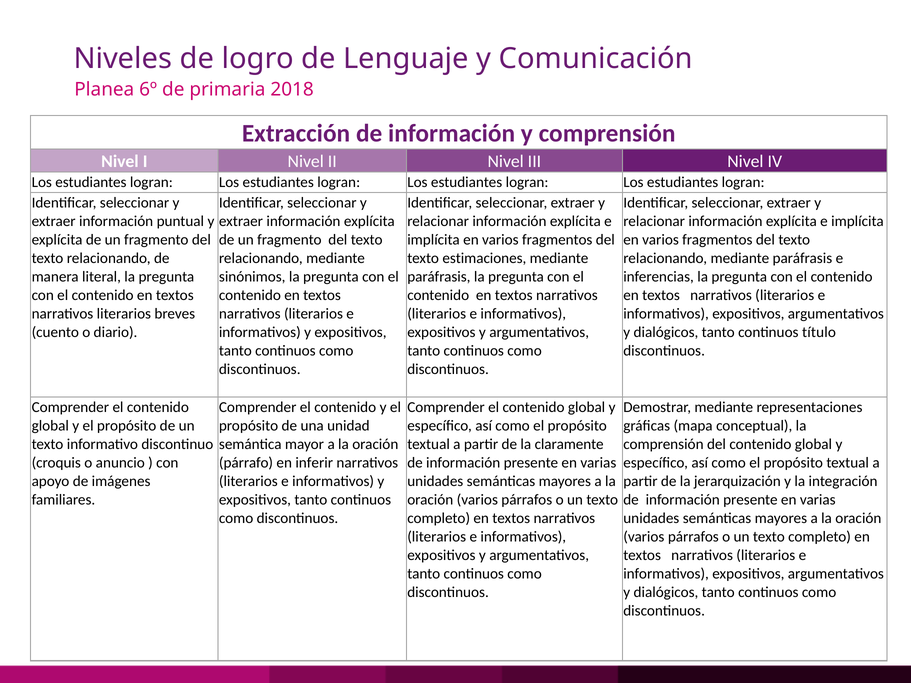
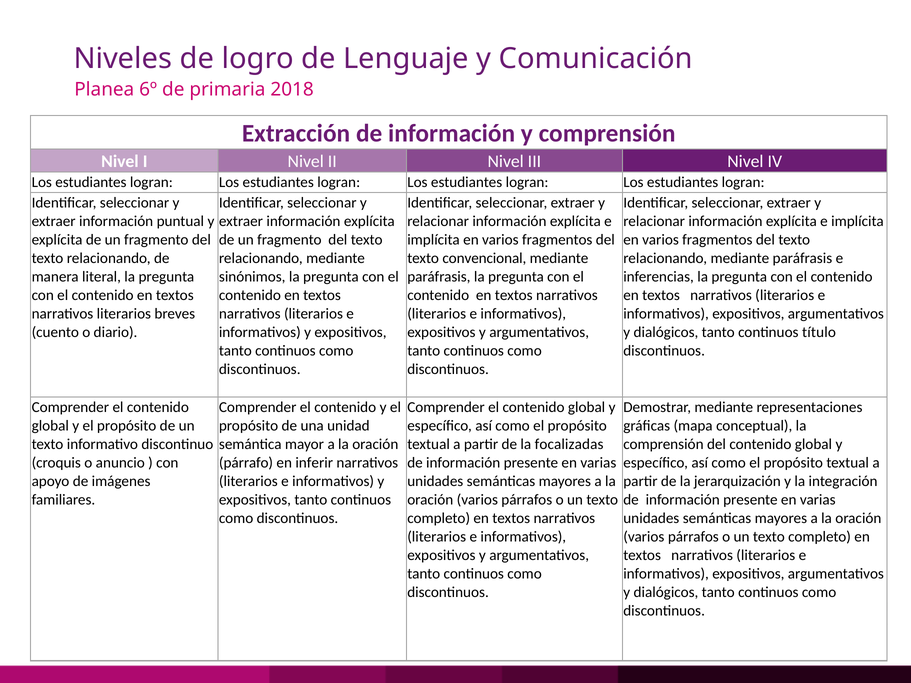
estimaciones: estimaciones -> convencional
claramente: claramente -> focalizadas
